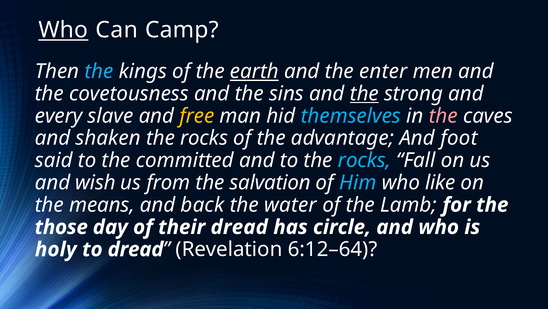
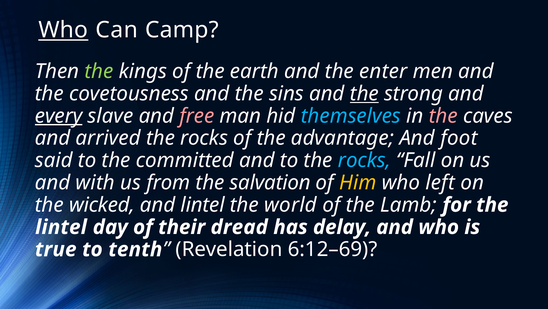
the at (99, 71) colour: light blue -> light green
earth underline: present -> none
every underline: none -> present
free colour: yellow -> pink
shaken: shaken -> arrived
wish: wish -> with
Him colour: light blue -> yellow
like: like -> left
means: means -> wicked
and back: back -> lintel
water: water -> world
those at (61, 227): those -> lintel
circle: circle -> delay
holy: holy -> true
to dread: dread -> tenth
6:12–64: 6:12–64 -> 6:12–69
